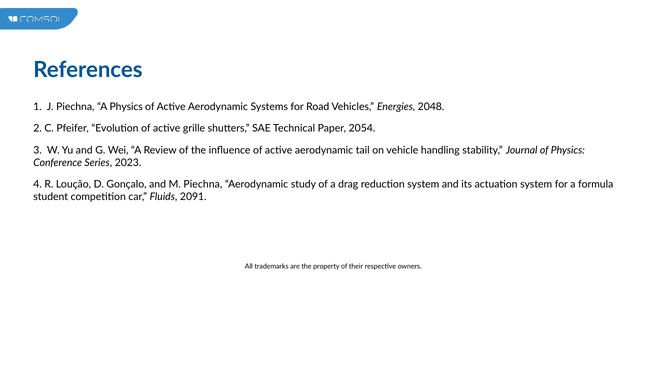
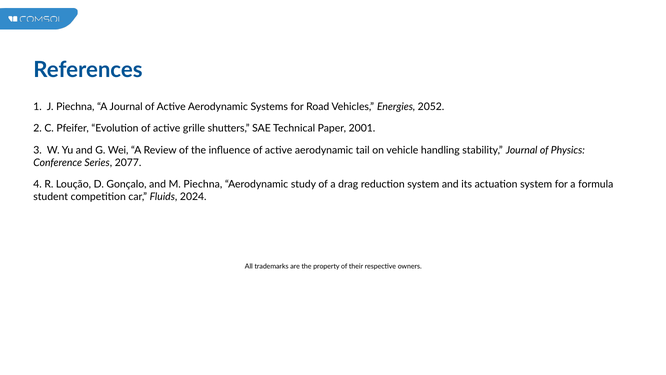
A Physics: Physics -> Journal
2048: 2048 -> 2052
2054: 2054 -> 2001
2023: 2023 -> 2077
2091: 2091 -> 2024
